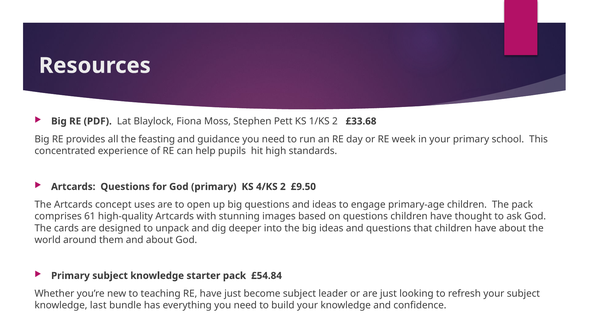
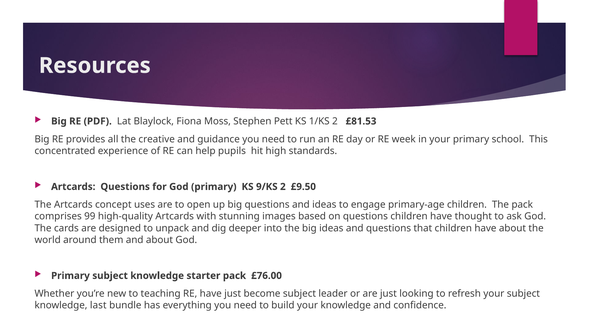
£33.68: £33.68 -> £81.53
feasting: feasting -> creative
4/KS: 4/KS -> 9/KS
61: 61 -> 99
£54.84: £54.84 -> £76.00
